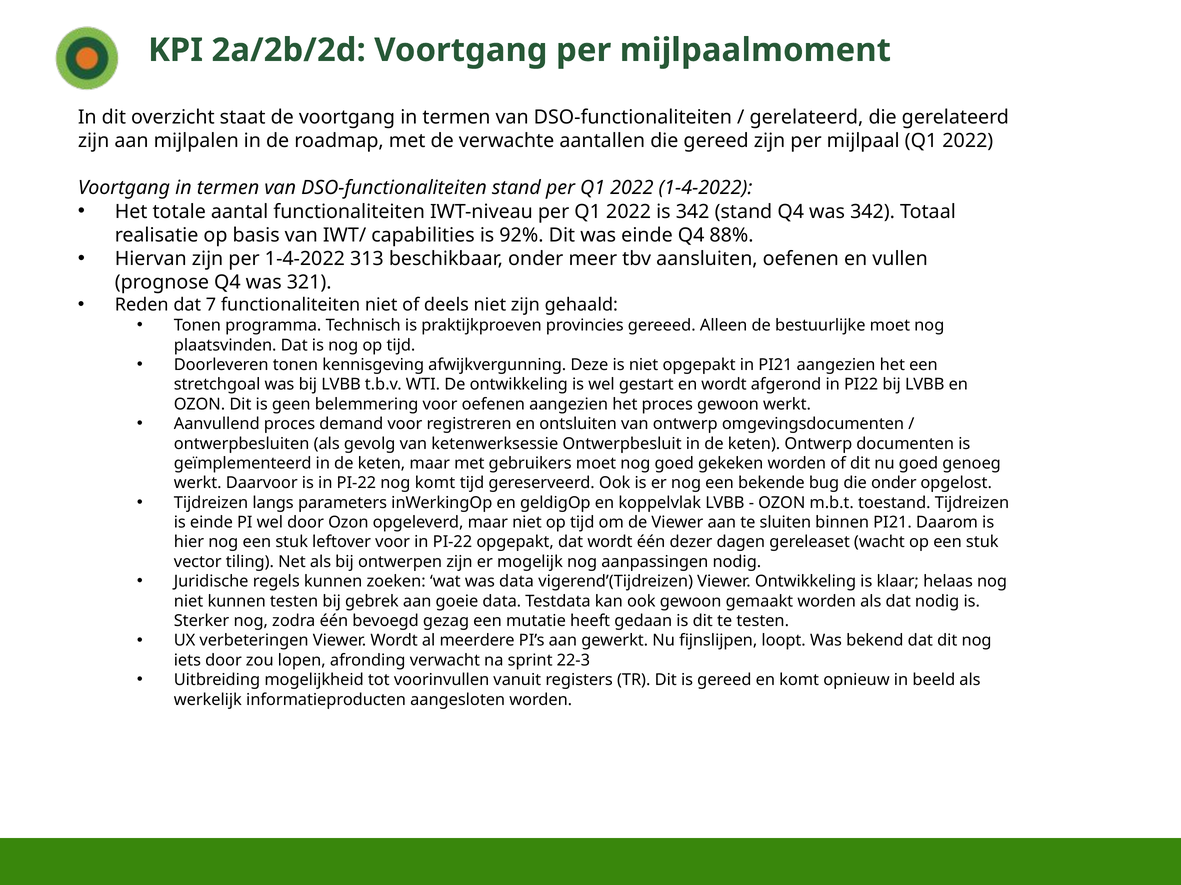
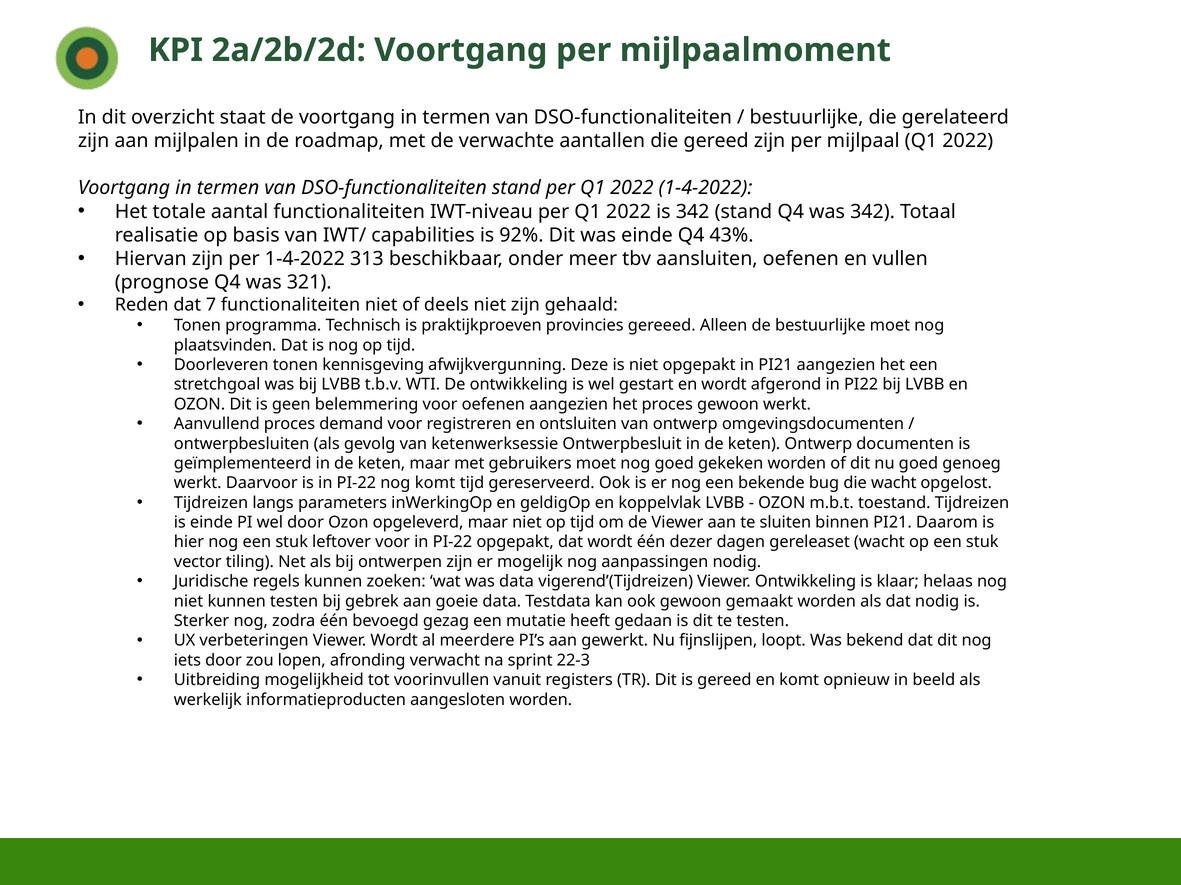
gerelateerd at (806, 117): gerelateerd -> bestuurlijke
88%: 88% -> 43%
die onder: onder -> wacht
